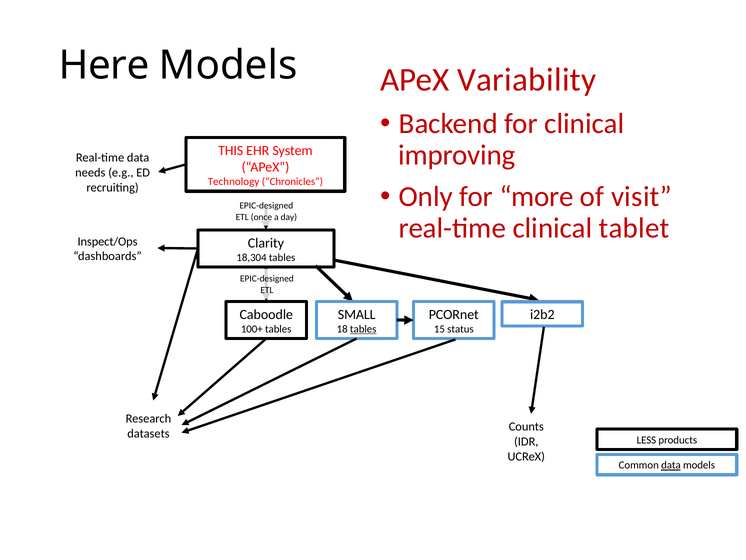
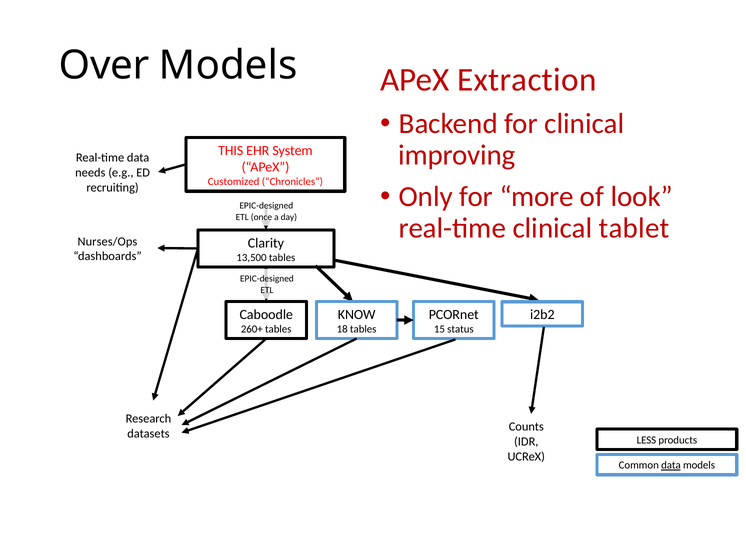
Here: Here -> Over
Variability: Variability -> Extraction
Technology: Technology -> Customized
visit: visit -> look
Inspect/Ops: Inspect/Ops -> Nurses/Ops
18,304: 18,304 -> 13,500
SMALL: SMALL -> KNOW
100+: 100+ -> 260+
tables at (363, 329) underline: present -> none
